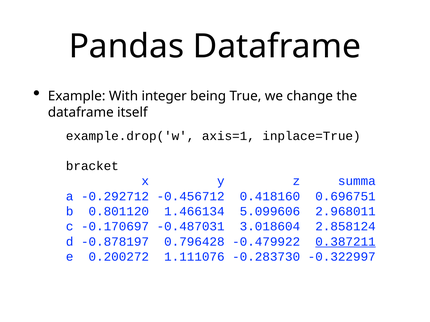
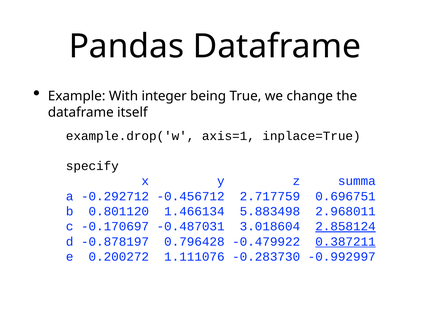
bracket: bracket -> specify
0.418160: 0.418160 -> 2.717759
5.099606: 5.099606 -> 5.883498
2.858124 underline: none -> present
-0.322997: -0.322997 -> -0.992997
